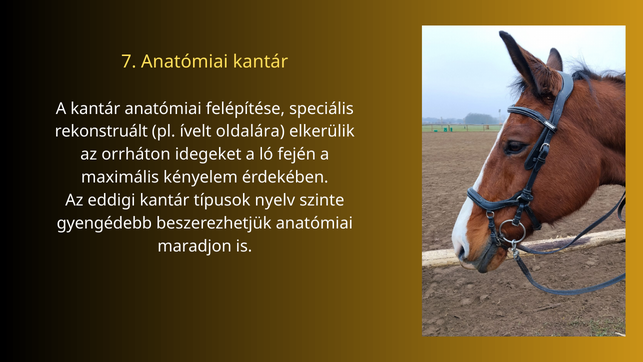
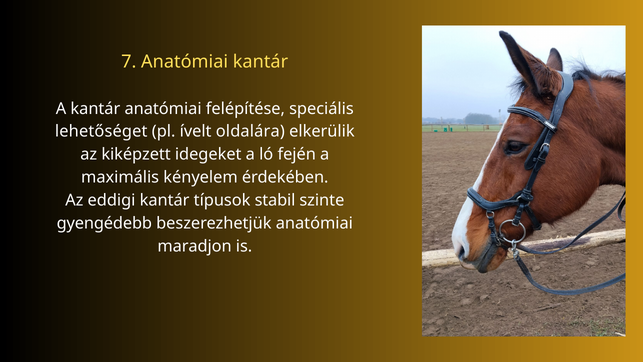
rekonstruált: rekonstruált -> lehetőséget
orrháton: orrháton -> kiképzett
nyelv: nyelv -> stabil
